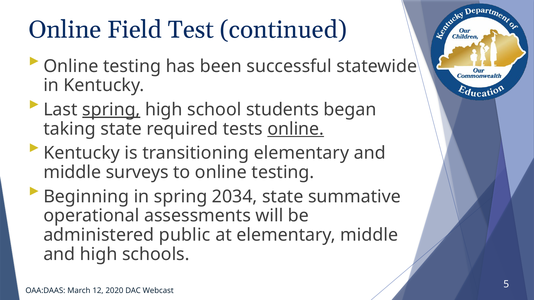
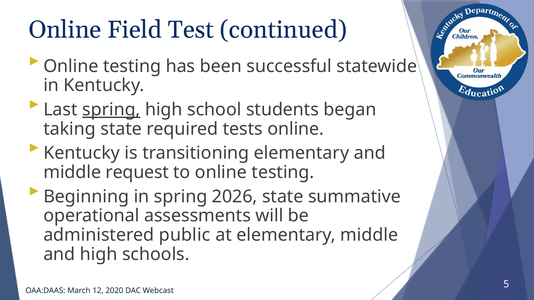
online at (296, 129) underline: present -> none
surveys: surveys -> request
2034: 2034 -> 2026
